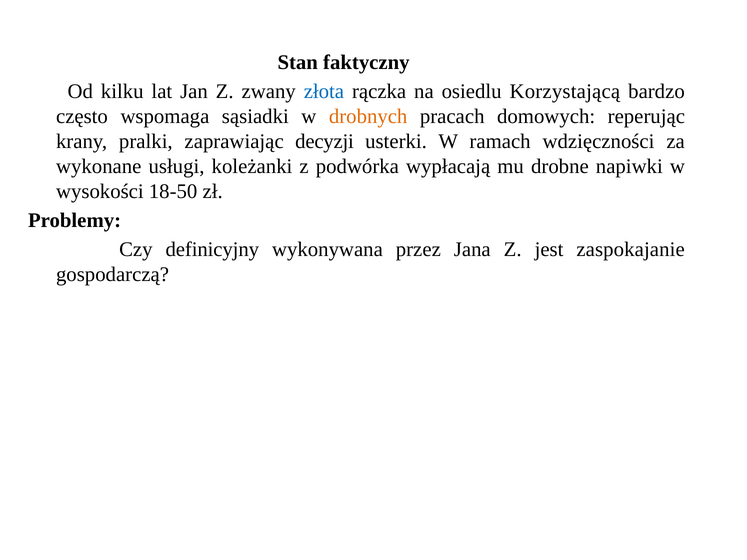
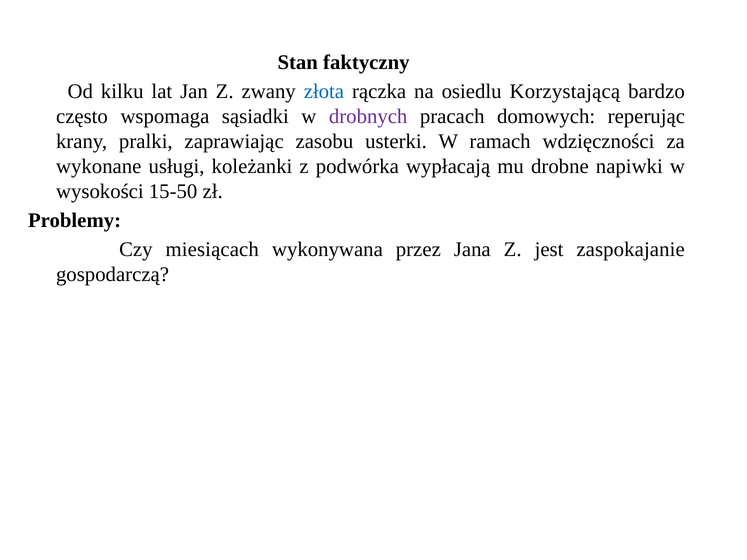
drobnych colour: orange -> purple
decyzji: decyzji -> zasobu
18-50: 18-50 -> 15-50
definicyjny: definicyjny -> miesiącach
